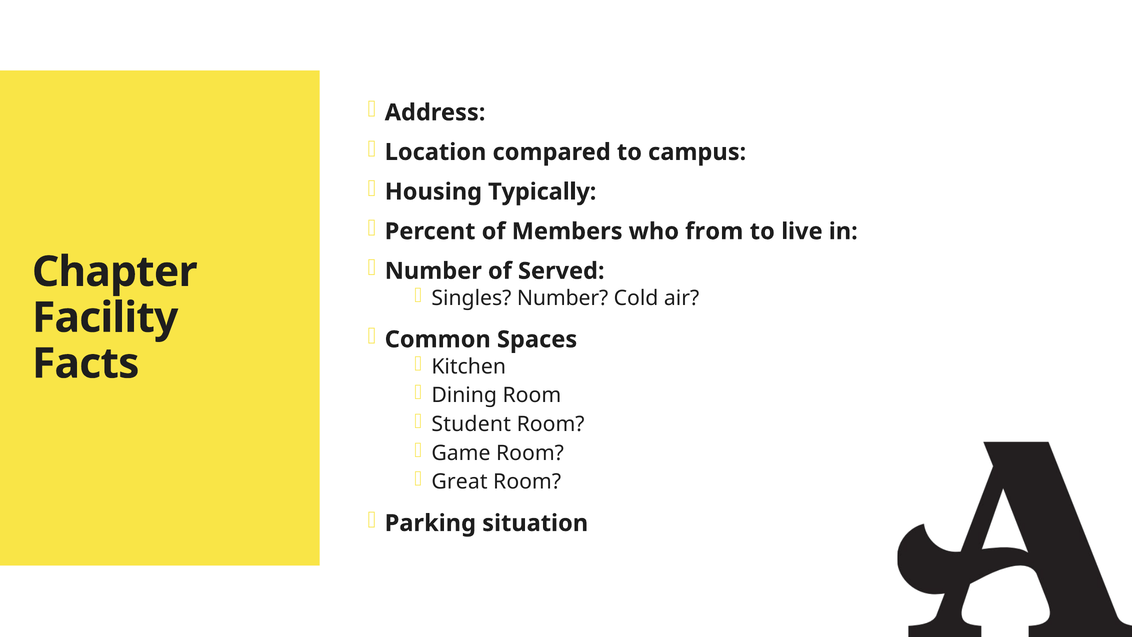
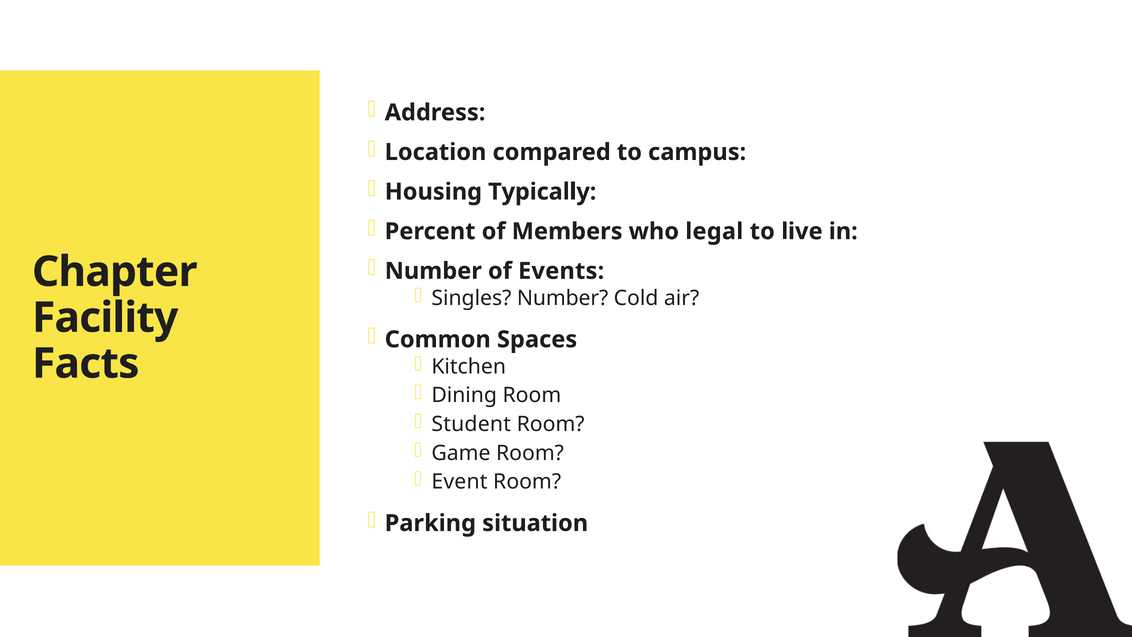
from: from -> legal
Served: Served -> Events
Great: Great -> Event
